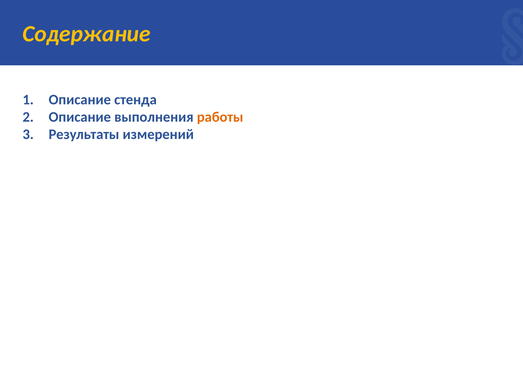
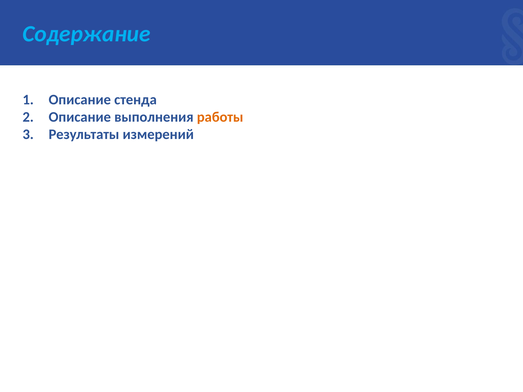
Содержание colour: yellow -> light blue
